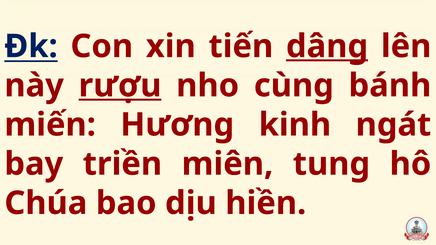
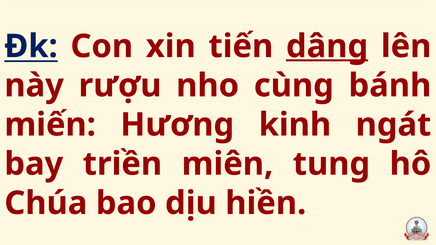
rượu underline: present -> none
